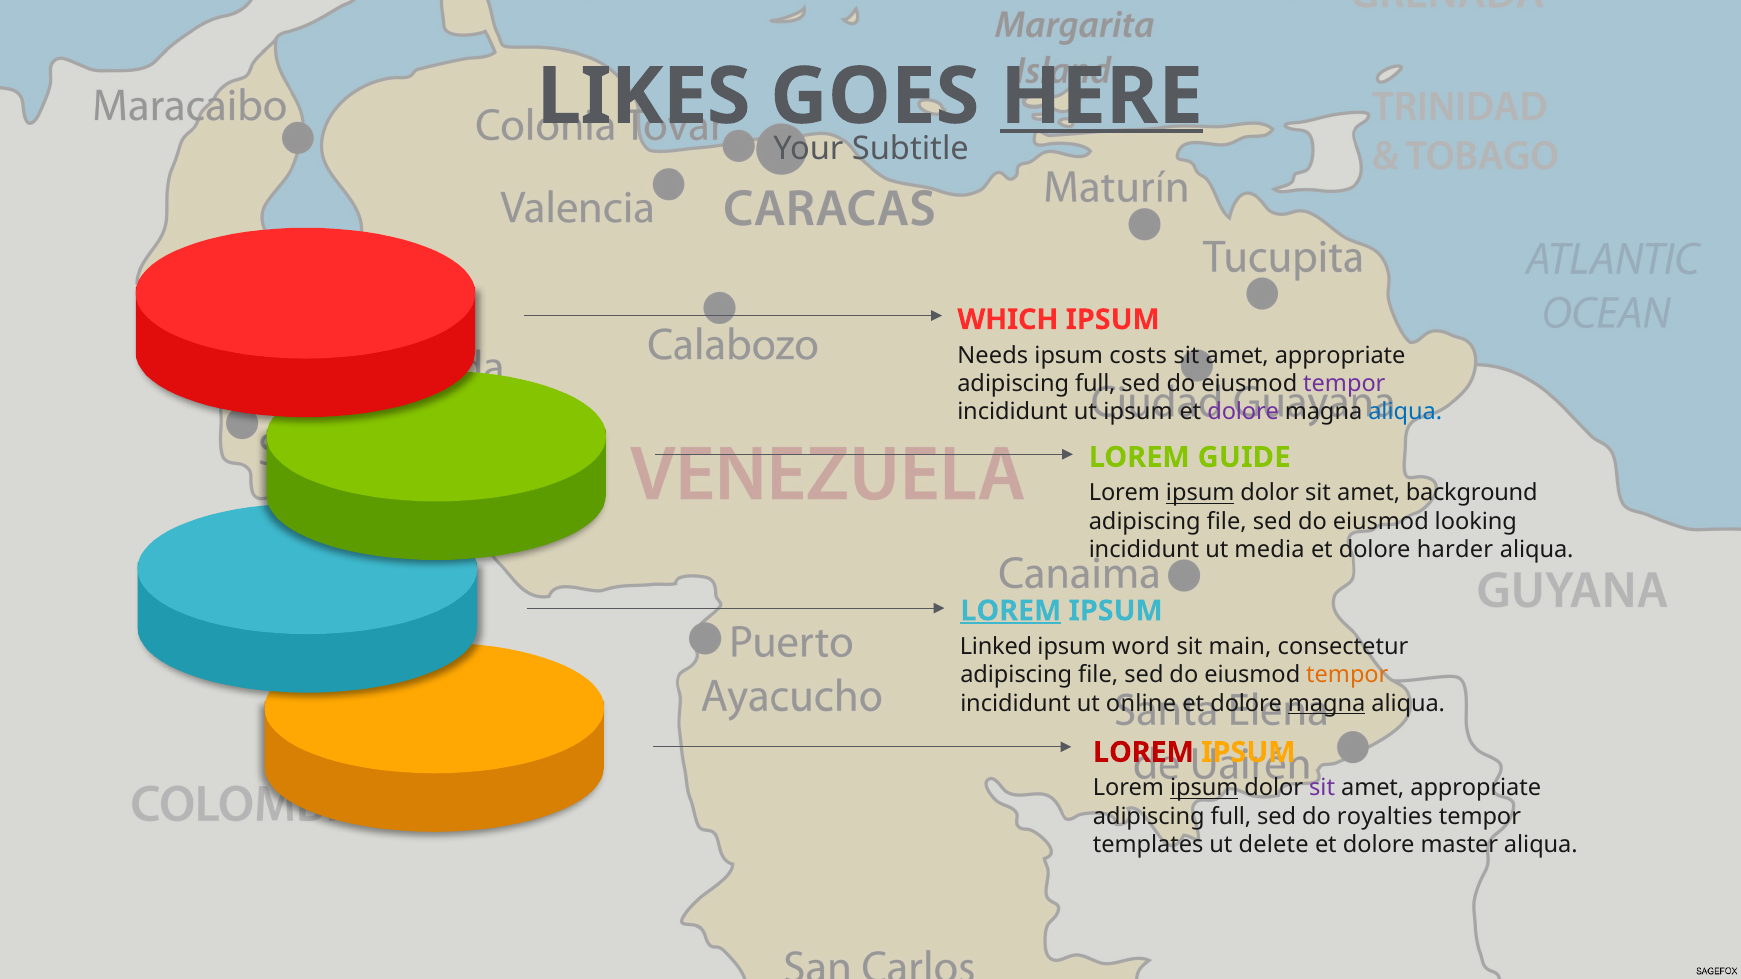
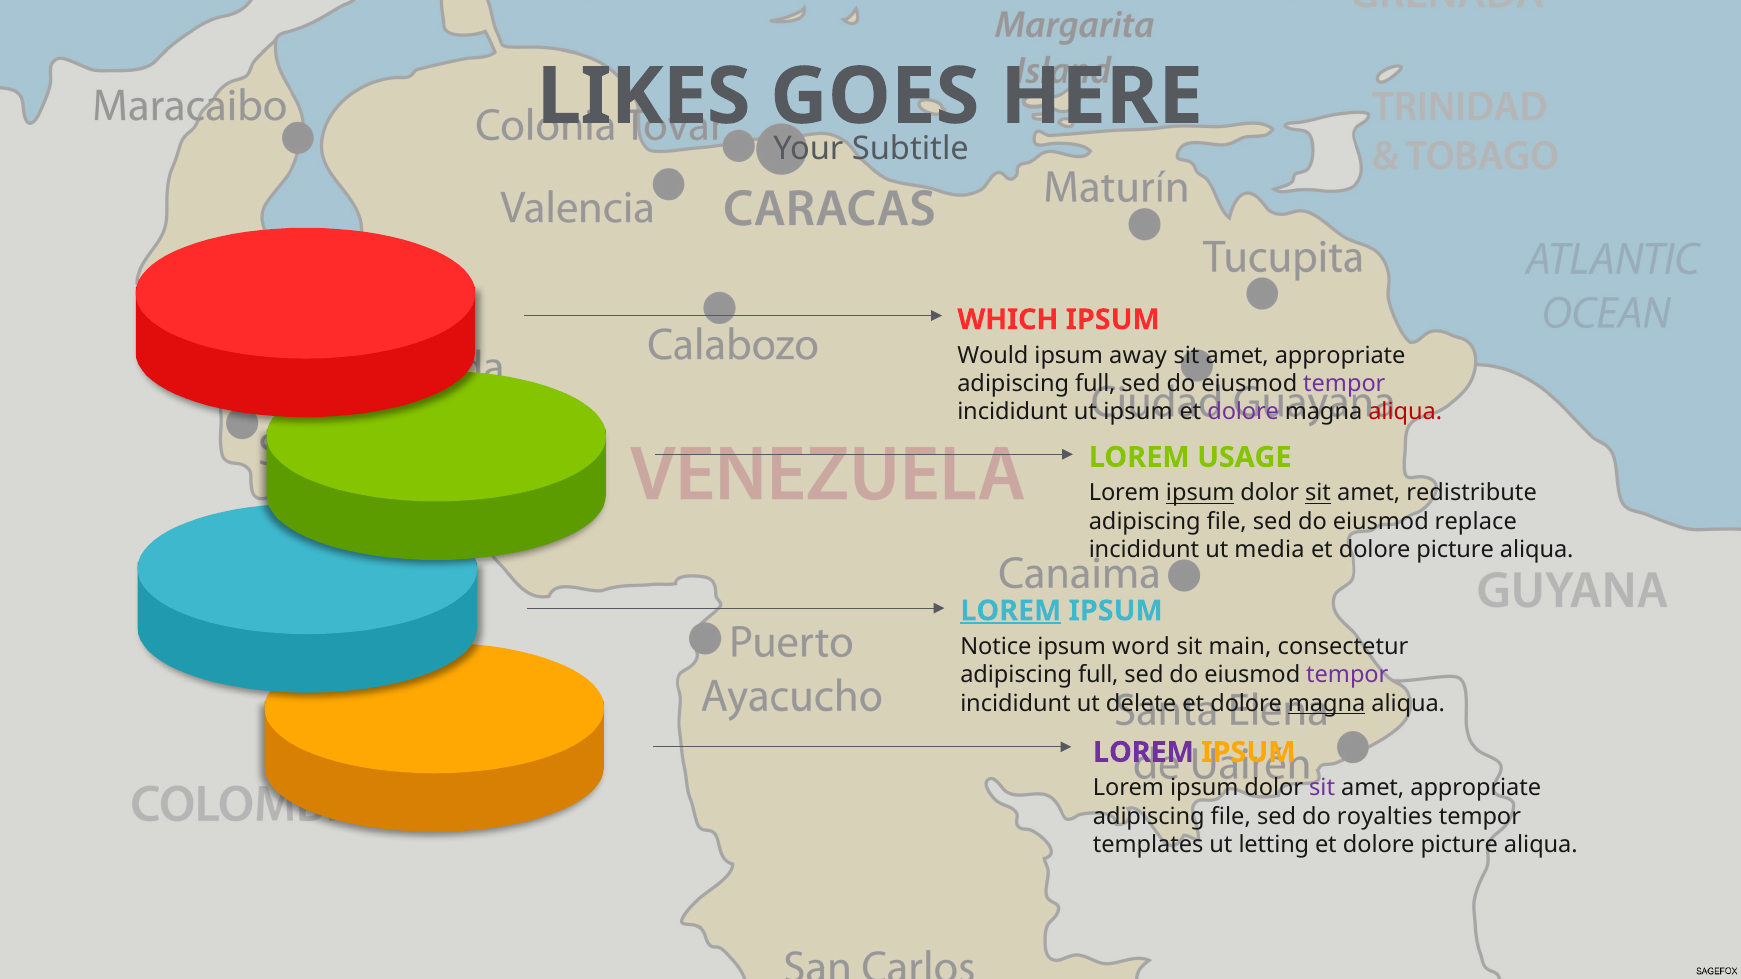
HERE underline: present -> none
Needs: Needs -> Would
costs: costs -> away
aliqua at (1405, 412) colour: blue -> red
GUIDE: GUIDE -> USAGE
sit at (1318, 493) underline: none -> present
background: background -> redistribute
looking: looking -> replace
harder at (1455, 550): harder -> picture
Linked: Linked -> Notice
file at (1098, 675): file -> full
tempor at (1347, 675) colour: orange -> purple
online: online -> delete
LOREM at (1143, 753) colour: red -> purple
ipsum at (1204, 788) underline: present -> none
full at (1231, 817): full -> file
delete: delete -> letting
master at (1459, 845): master -> picture
